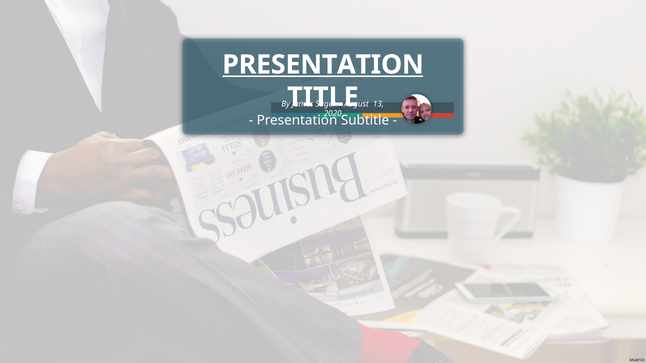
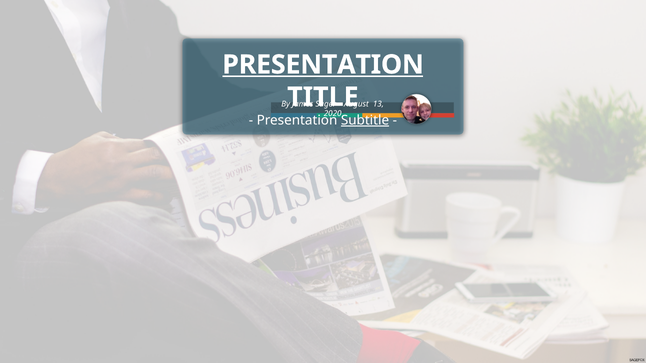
Subtitle underline: none -> present
